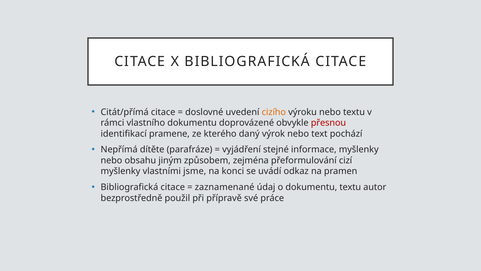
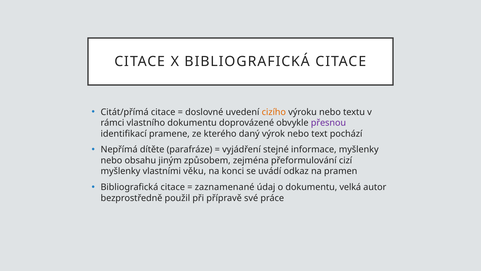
přesnou colour: red -> purple
jsme: jsme -> věku
dokumentu textu: textu -> velká
